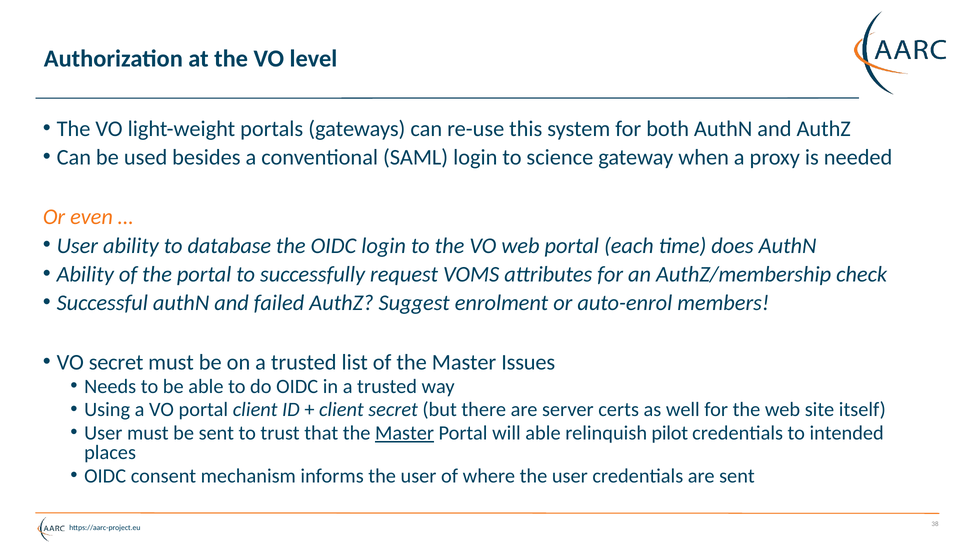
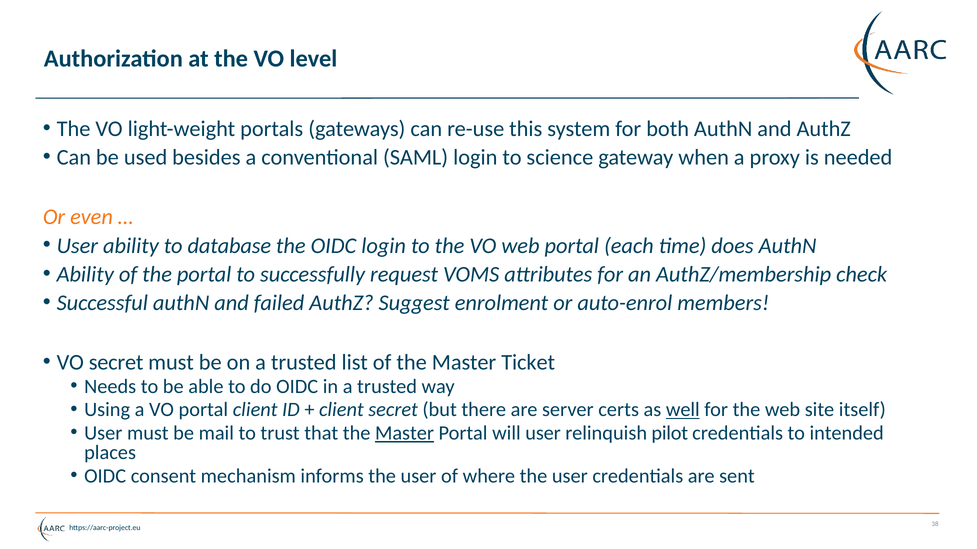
Issues: Issues -> Ticket
well underline: none -> present
be sent: sent -> mail
will able: able -> user
